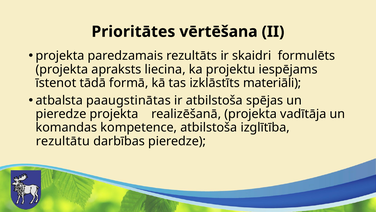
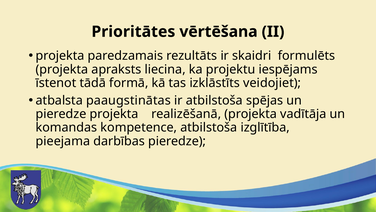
materiāli: materiāli -> veidojiet
rezultātu: rezultātu -> pieejama
